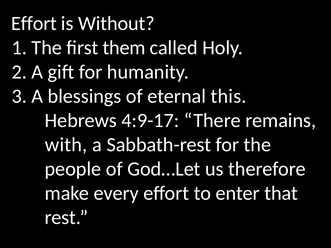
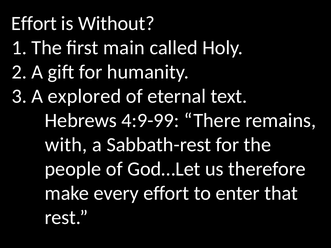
them: them -> main
blessings: blessings -> explored
this: this -> text
4:9-17: 4:9-17 -> 4:9-99
